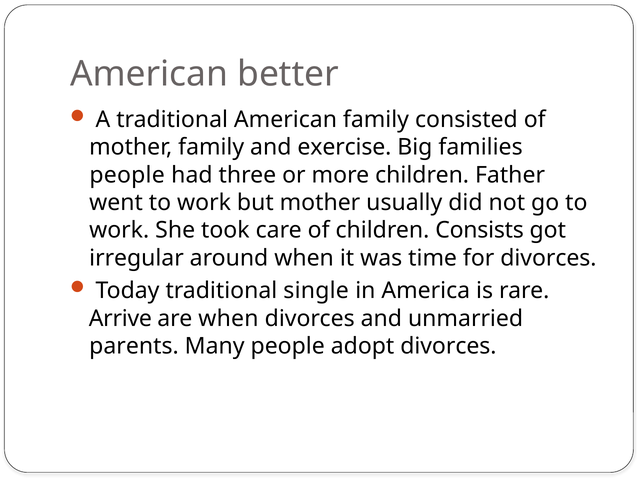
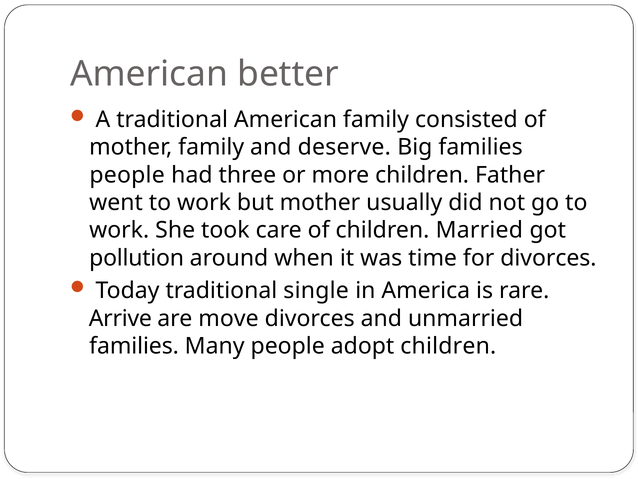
exercise: exercise -> deserve
Consists: Consists -> Married
irregular: irregular -> pollution
are when: when -> move
parents at (134, 346): parents -> families
adopt divorces: divorces -> children
